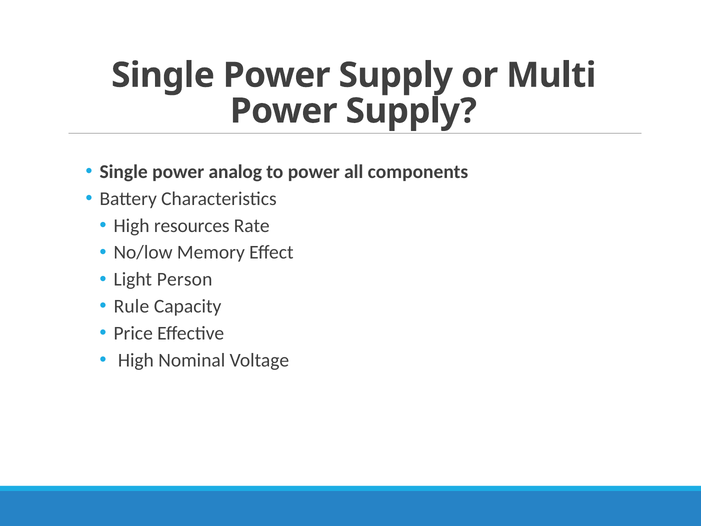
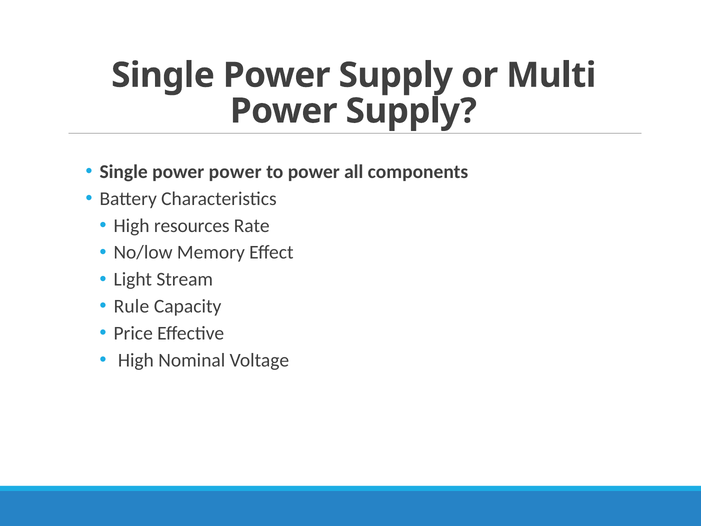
power analog: analog -> power
Person: Person -> Stream
